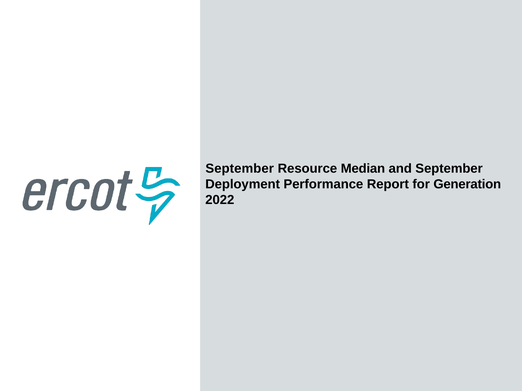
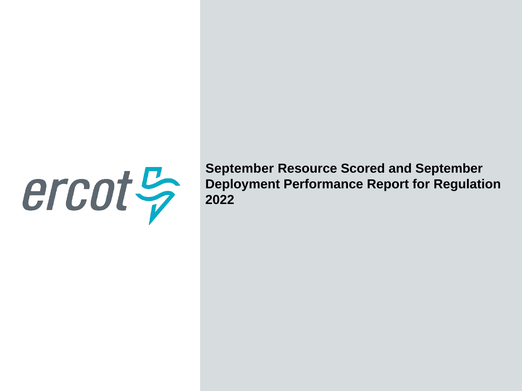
Median: Median -> Scored
Generation: Generation -> Regulation
